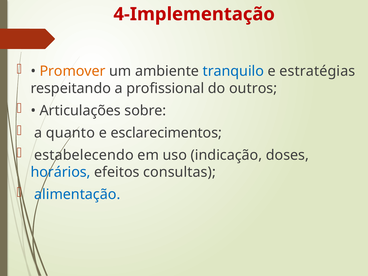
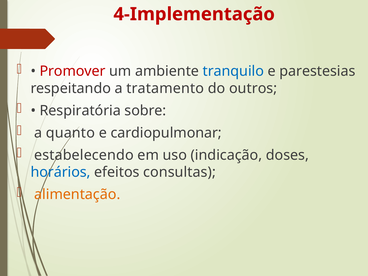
Promover colour: orange -> red
estratégias: estratégias -> parestesias
profissional: profissional -> tratamento
Articulações: Articulações -> Respiratória
esclarecimentos: esclarecimentos -> cardiopulmonar
alimentação colour: blue -> orange
